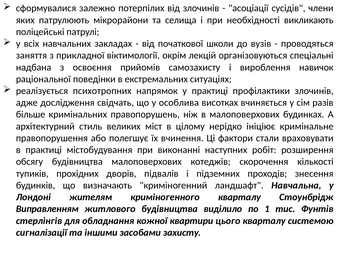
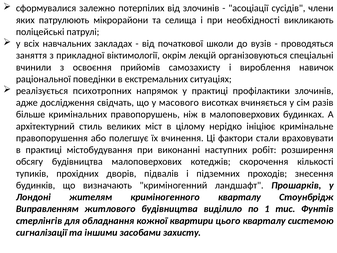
надбана: надбана -> вчинили
особлива: особлива -> масового
Навчальна: Навчальна -> Прошарків
